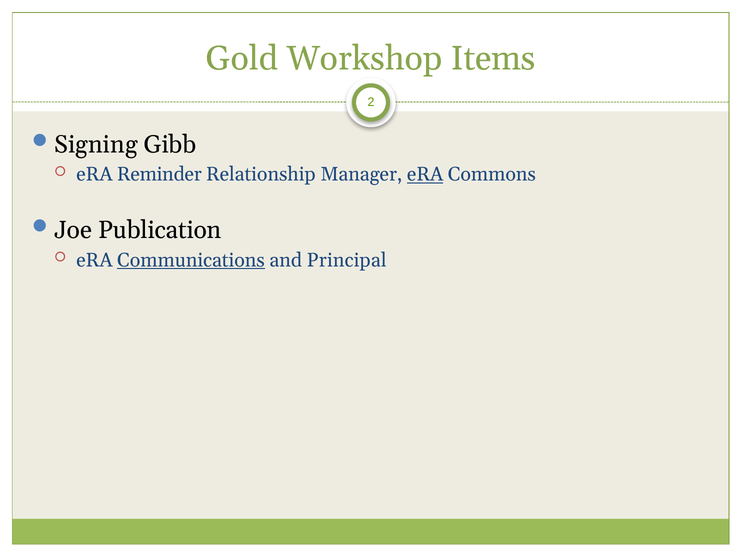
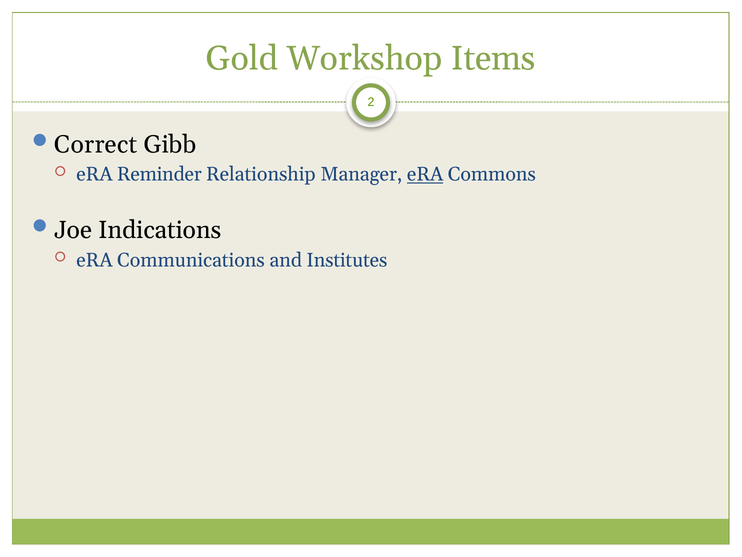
Signing: Signing -> Correct
Publication: Publication -> Indications
Communications underline: present -> none
Principal: Principal -> Institutes
